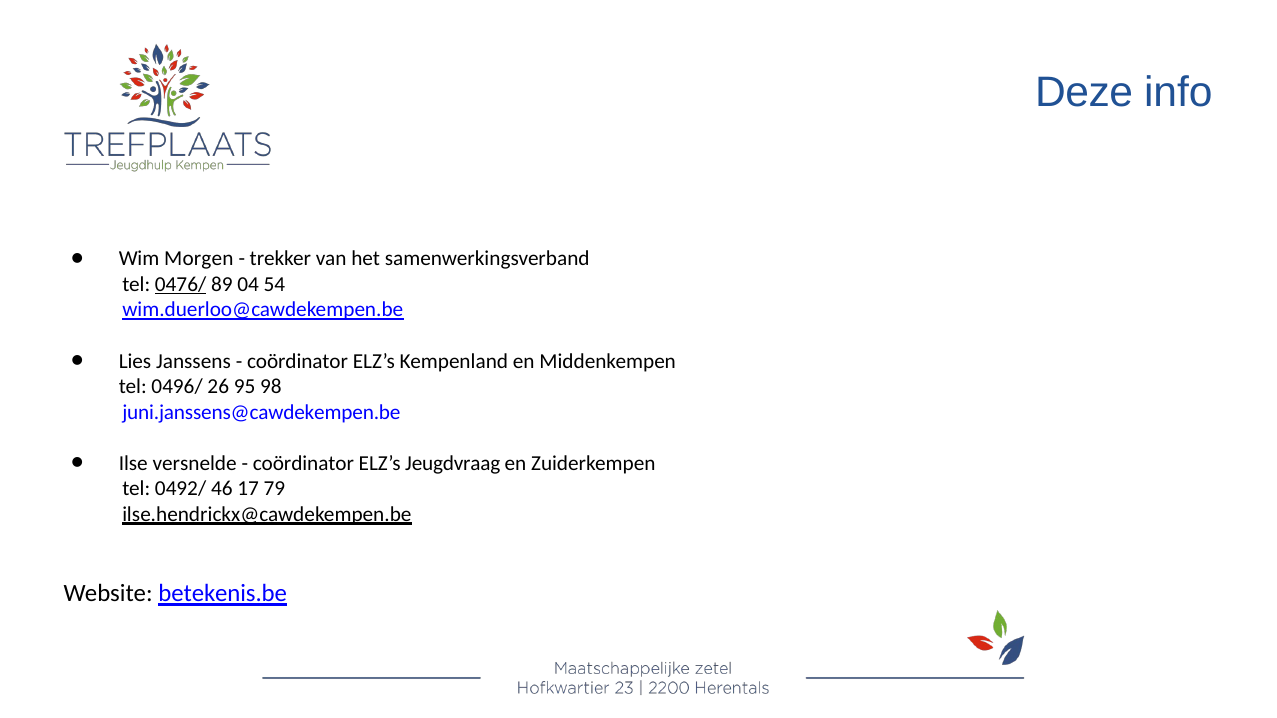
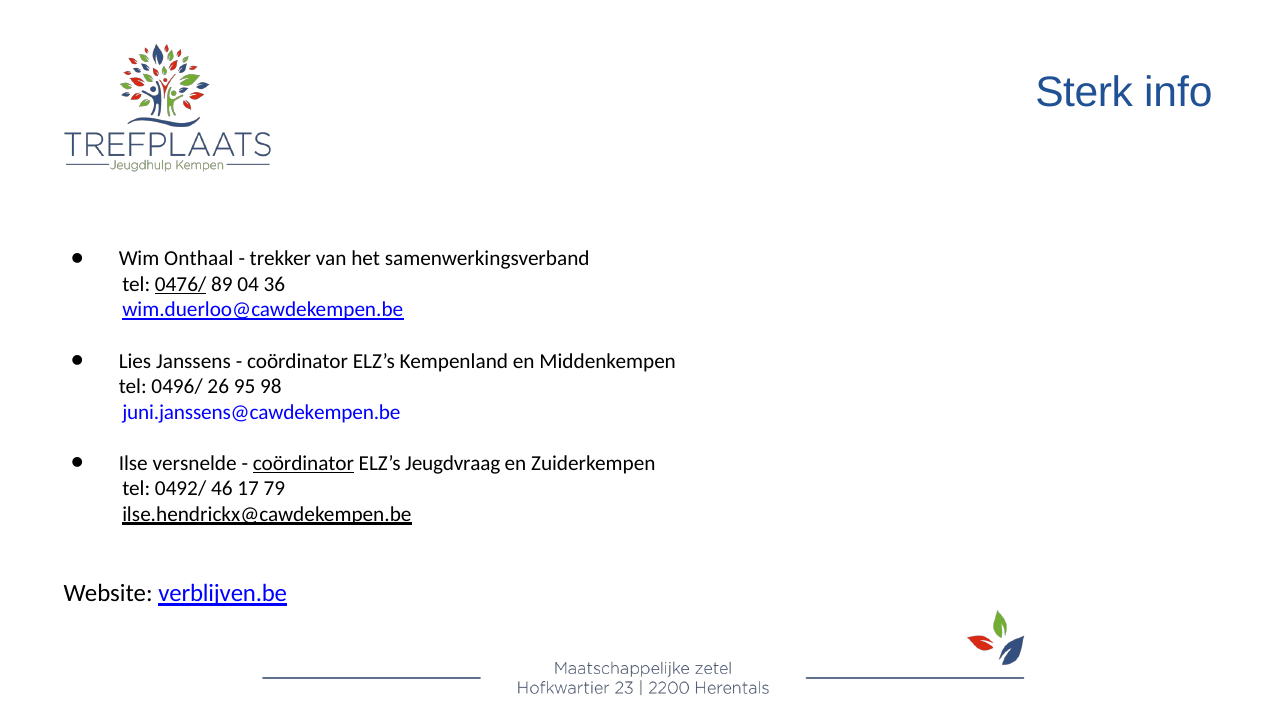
Deze: Deze -> Sterk
Morgen: Morgen -> Onthaal
54: 54 -> 36
coördinator at (303, 463) underline: none -> present
betekenis.be: betekenis.be -> verblijven.be
